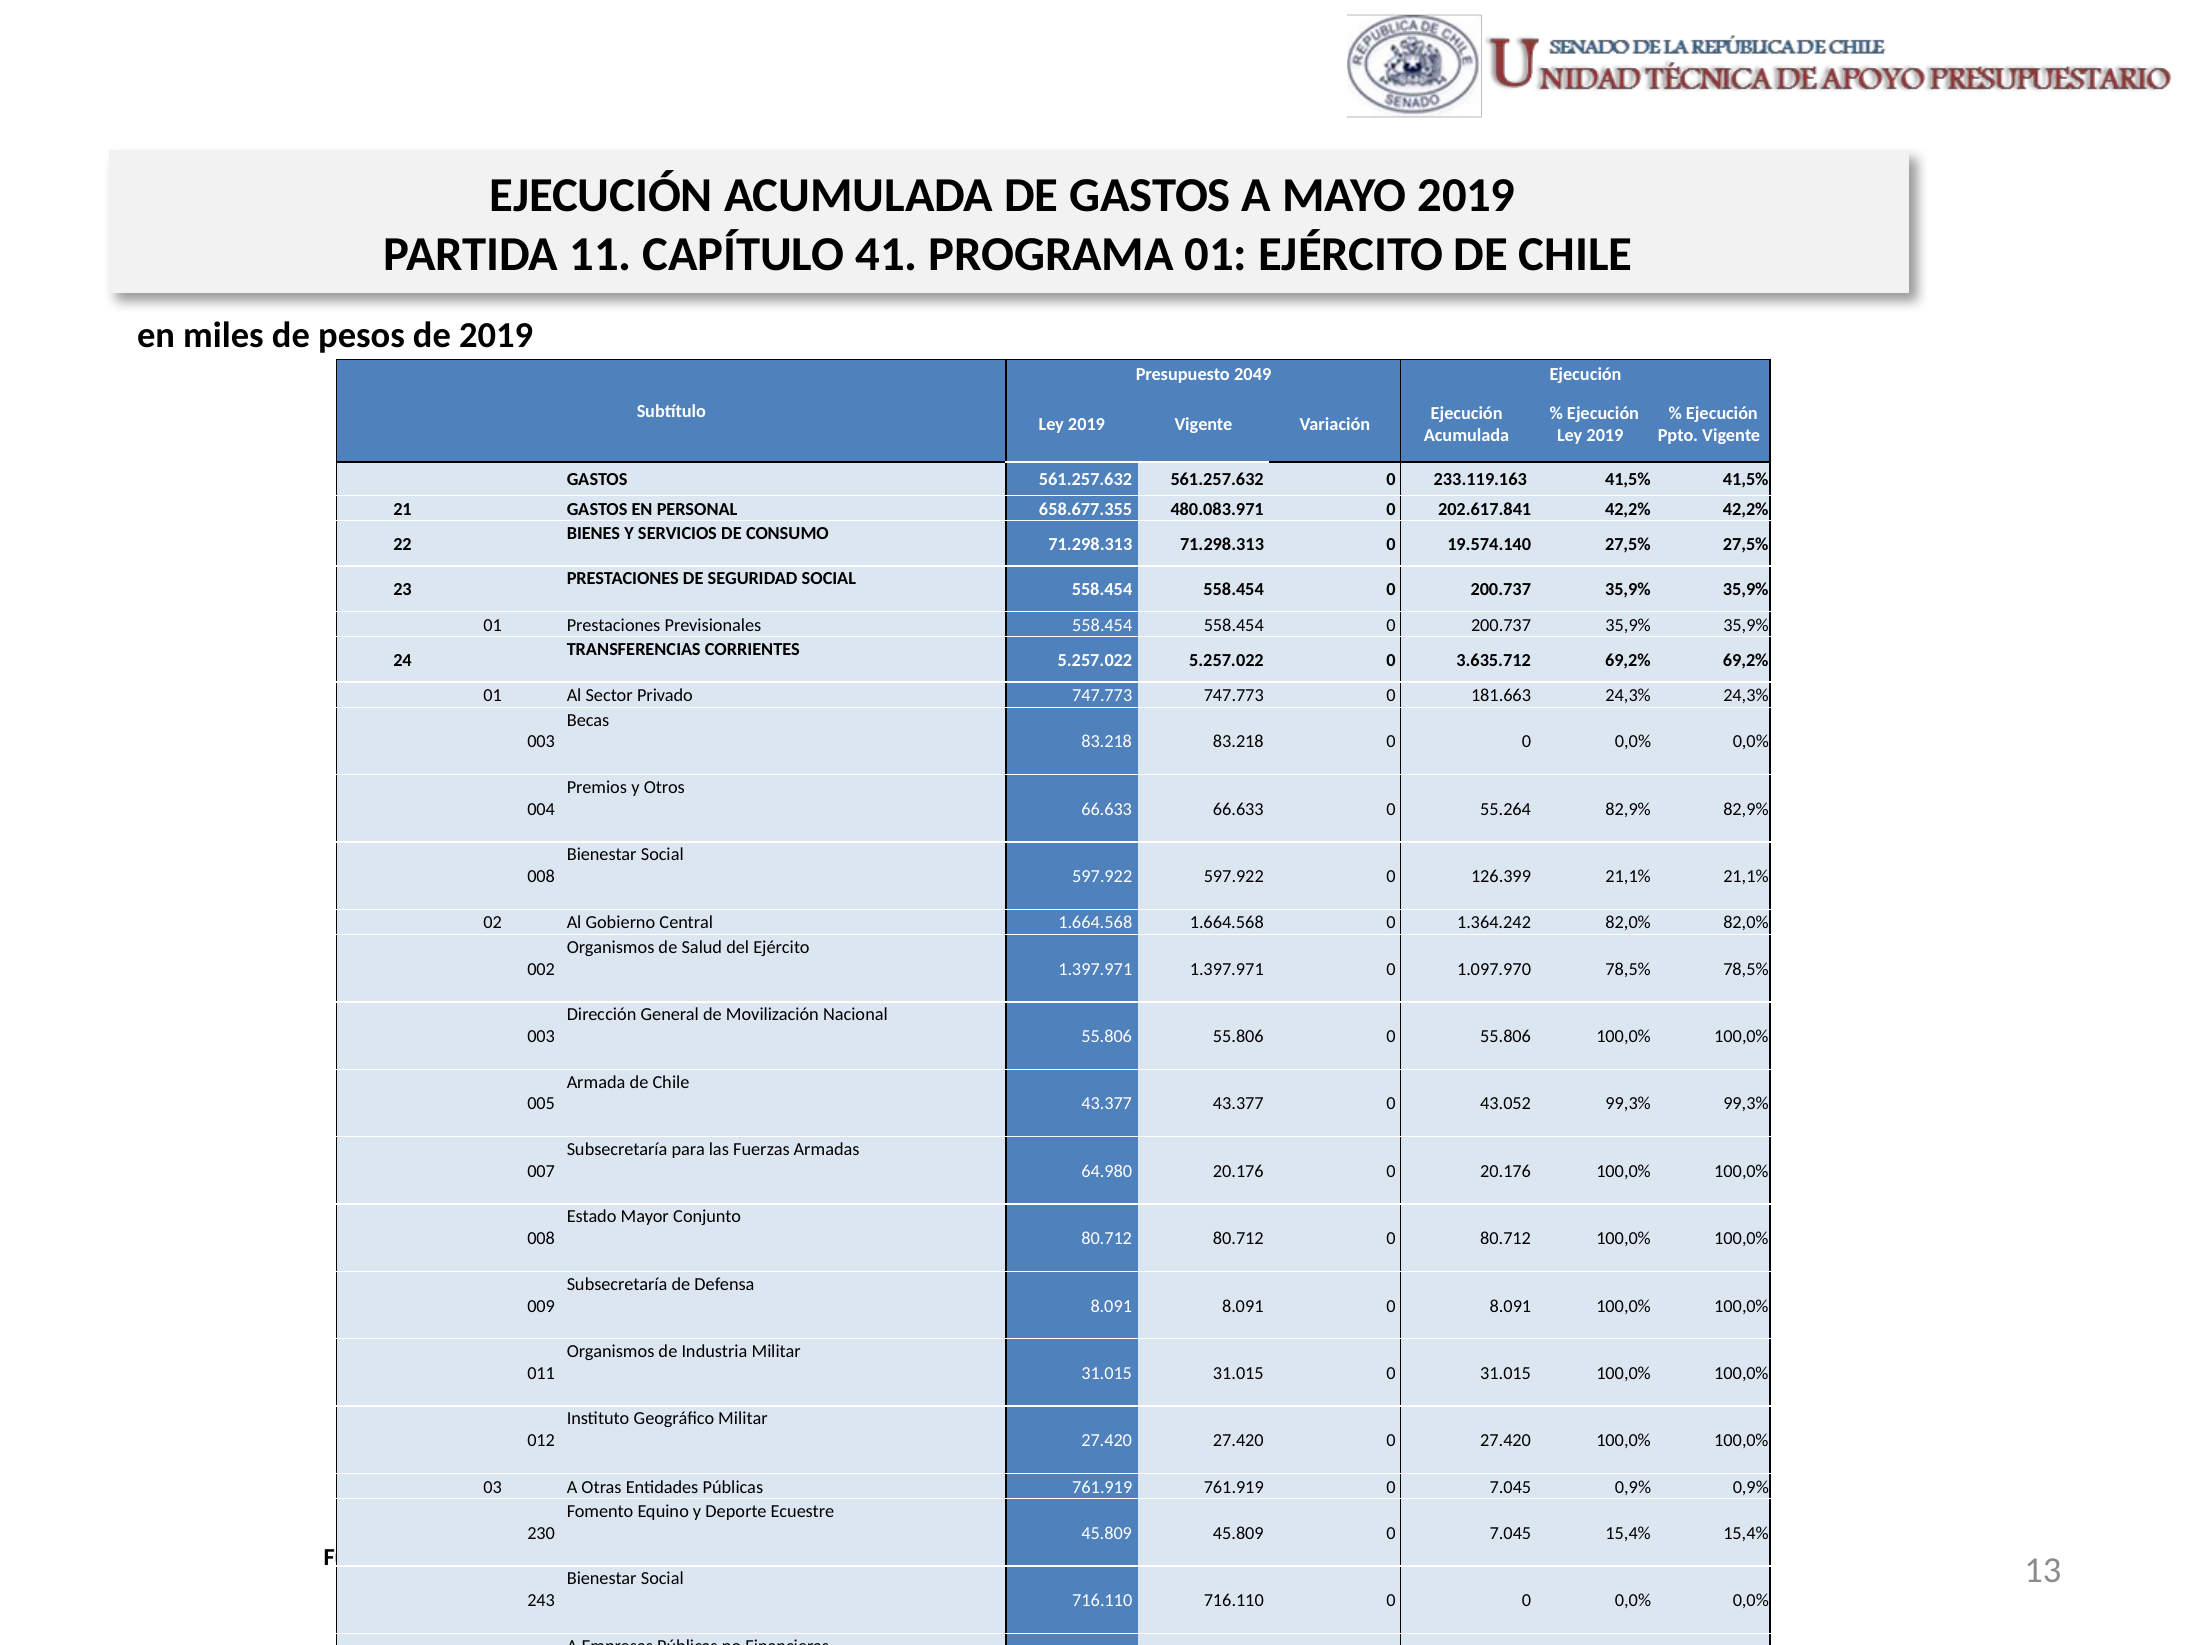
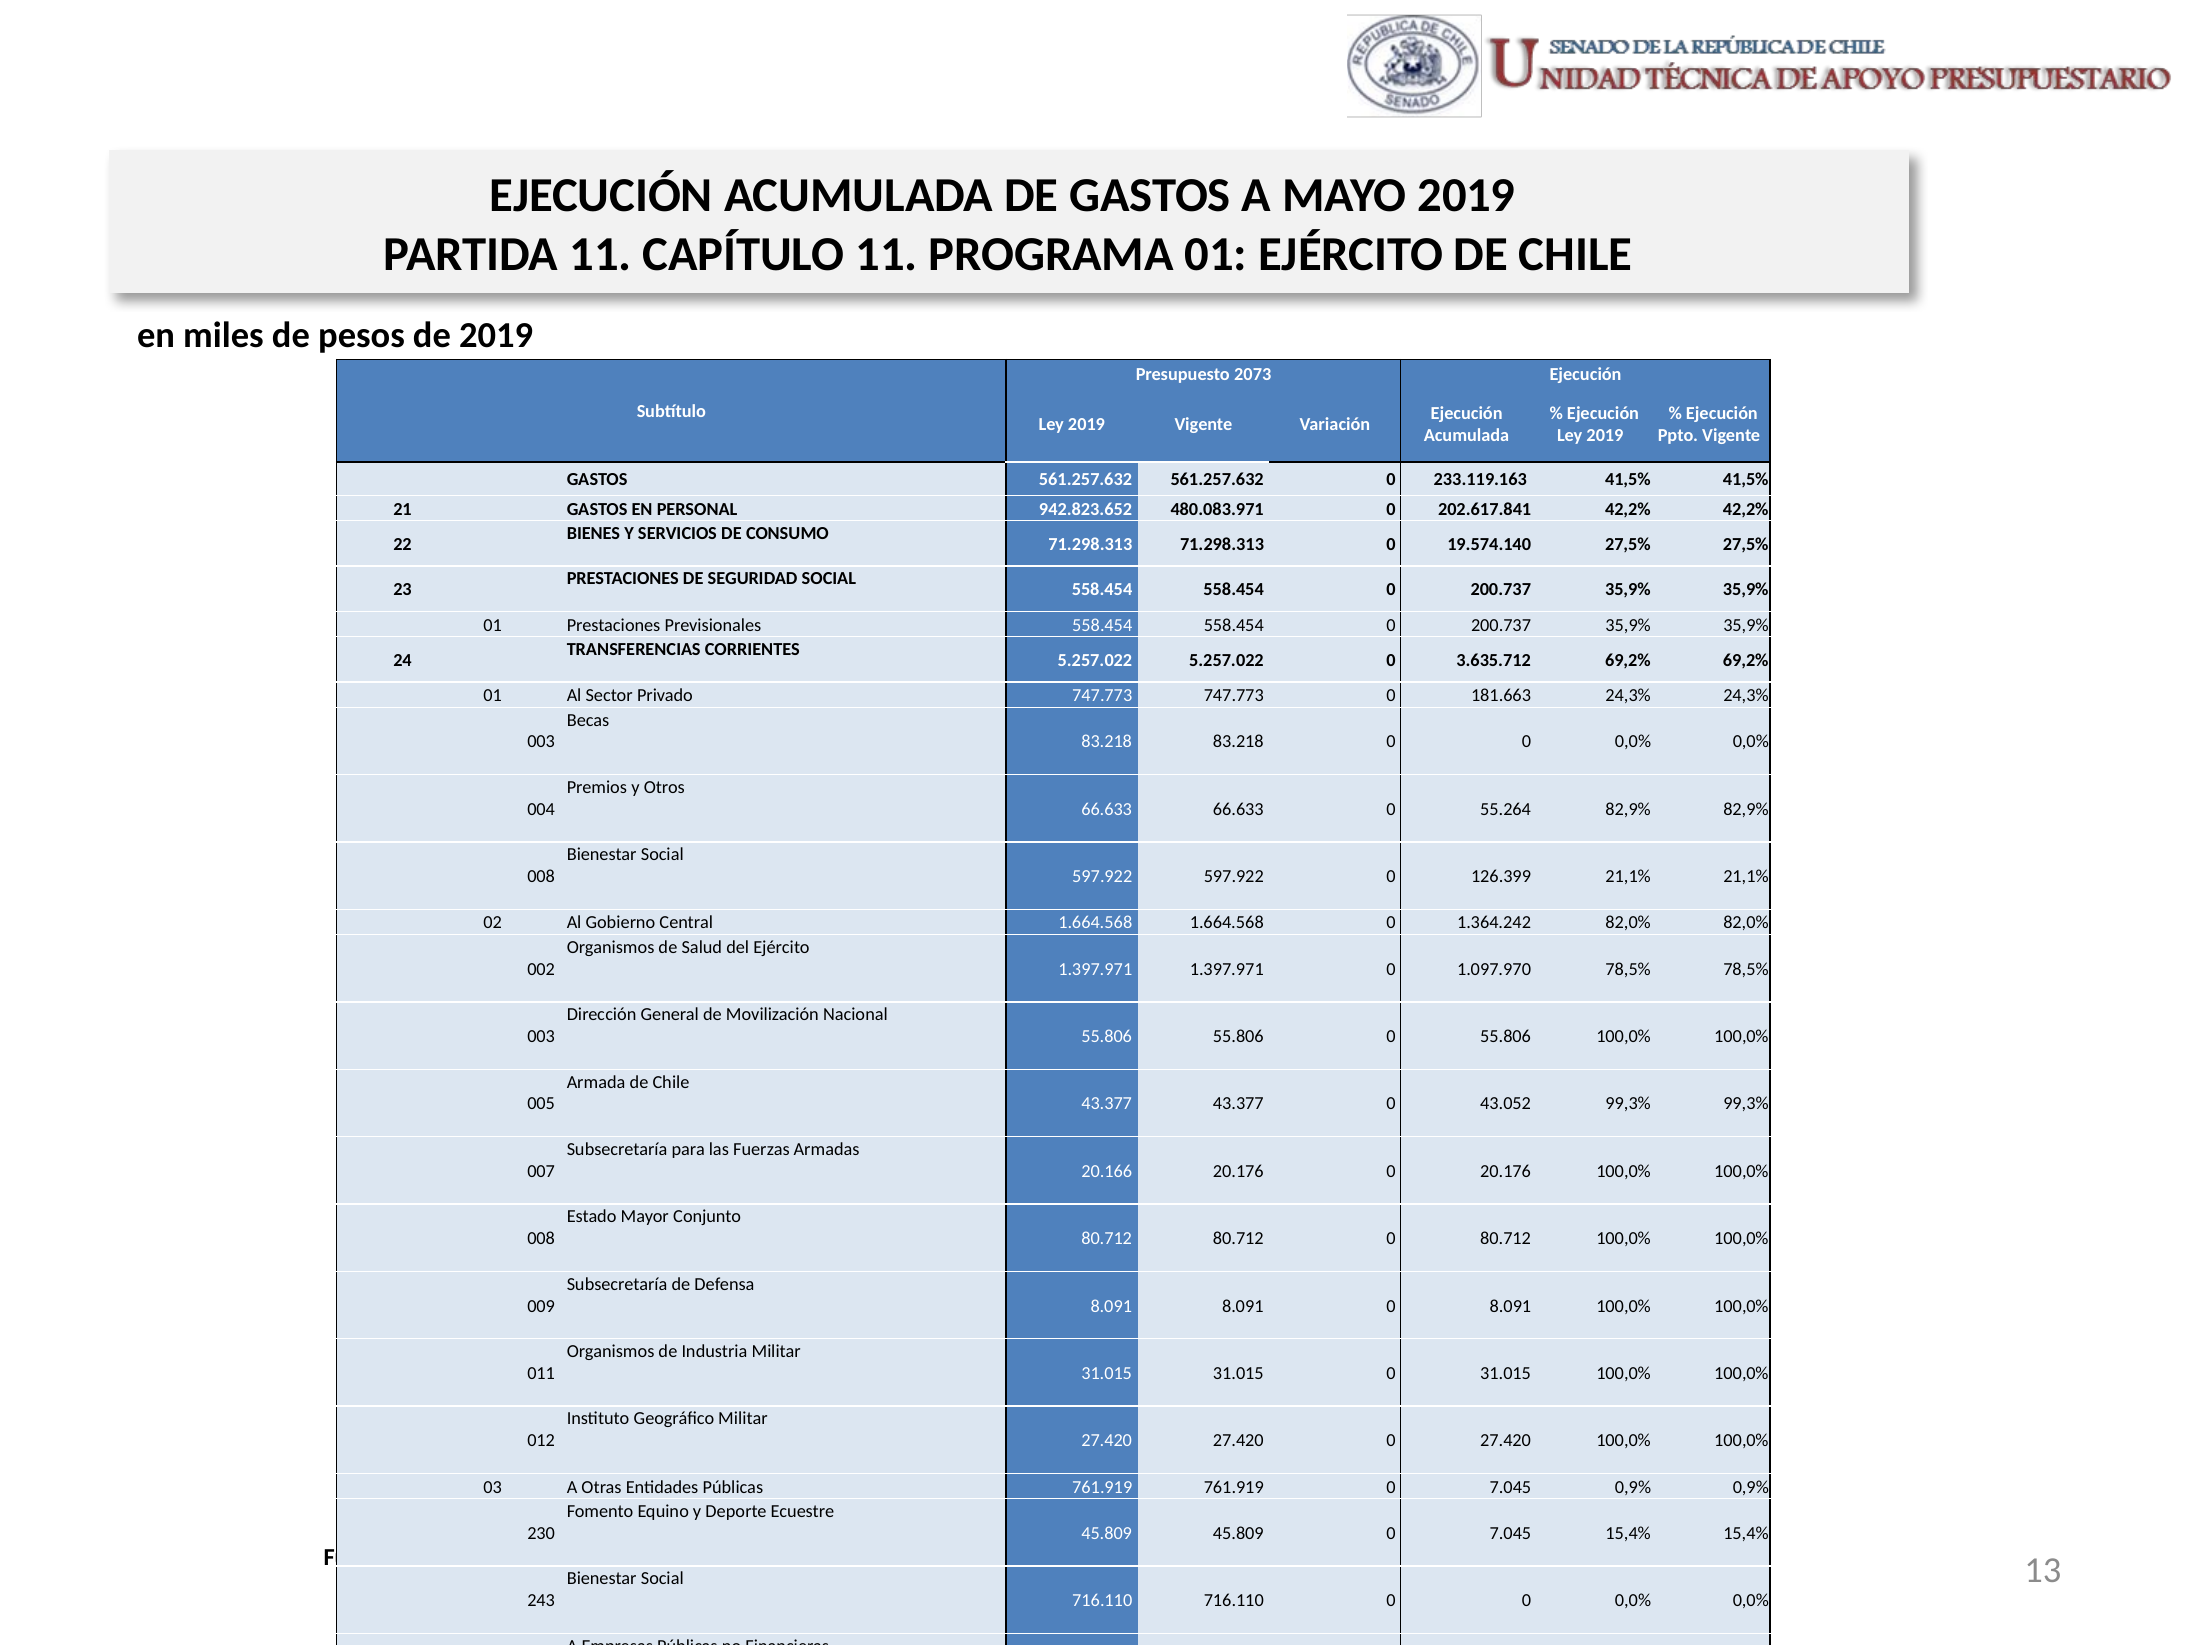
CAPÍTULO 41: 41 -> 11
2049: 2049 -> 2073
658.677.355: 658.677.355 -> 942.823.652
64.980: 64.980 -> 20.166
